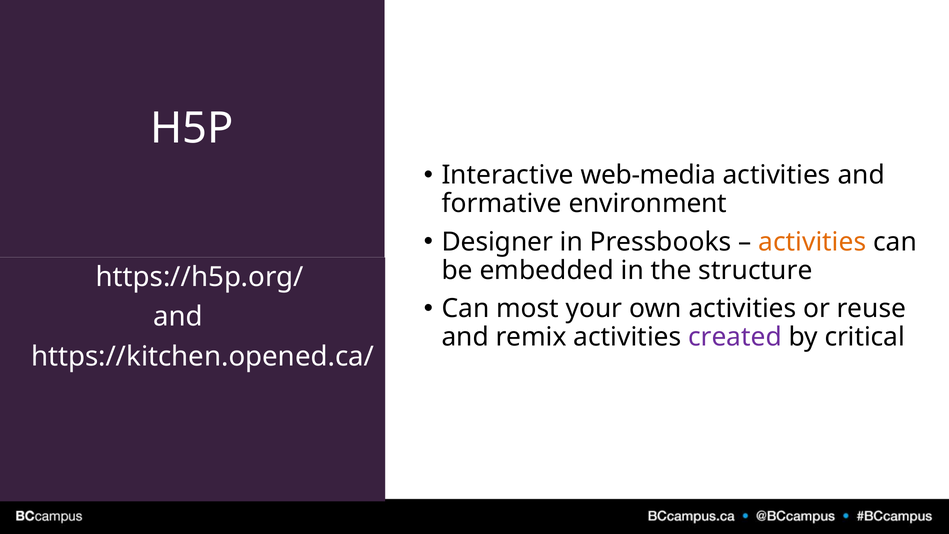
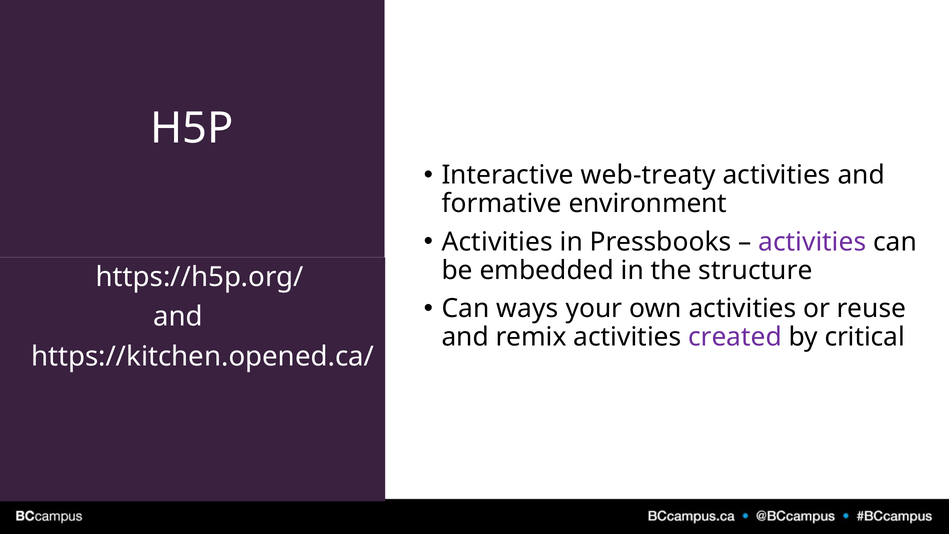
web-media: web-media -> web-treaty
Designer at (497, 242): Designer -> Activities
activities at (812, 242) colour: orange -> purple
most: most -> ways
